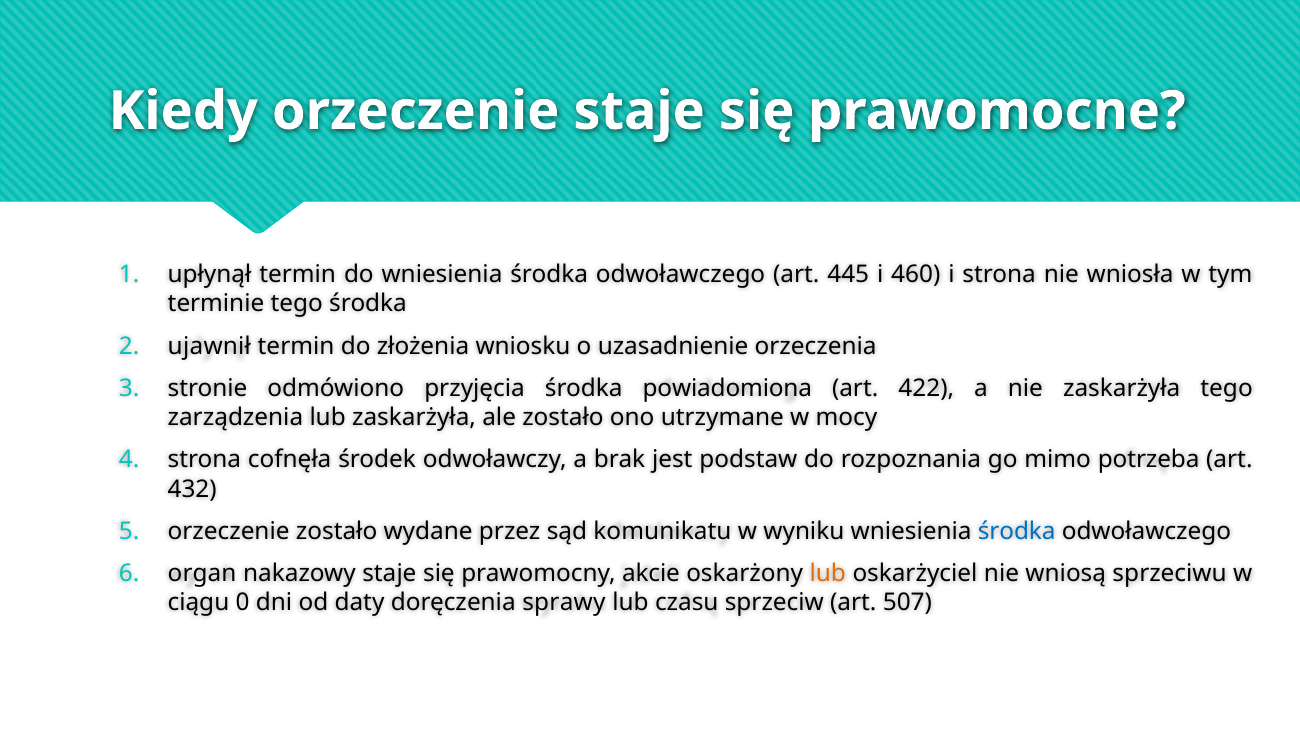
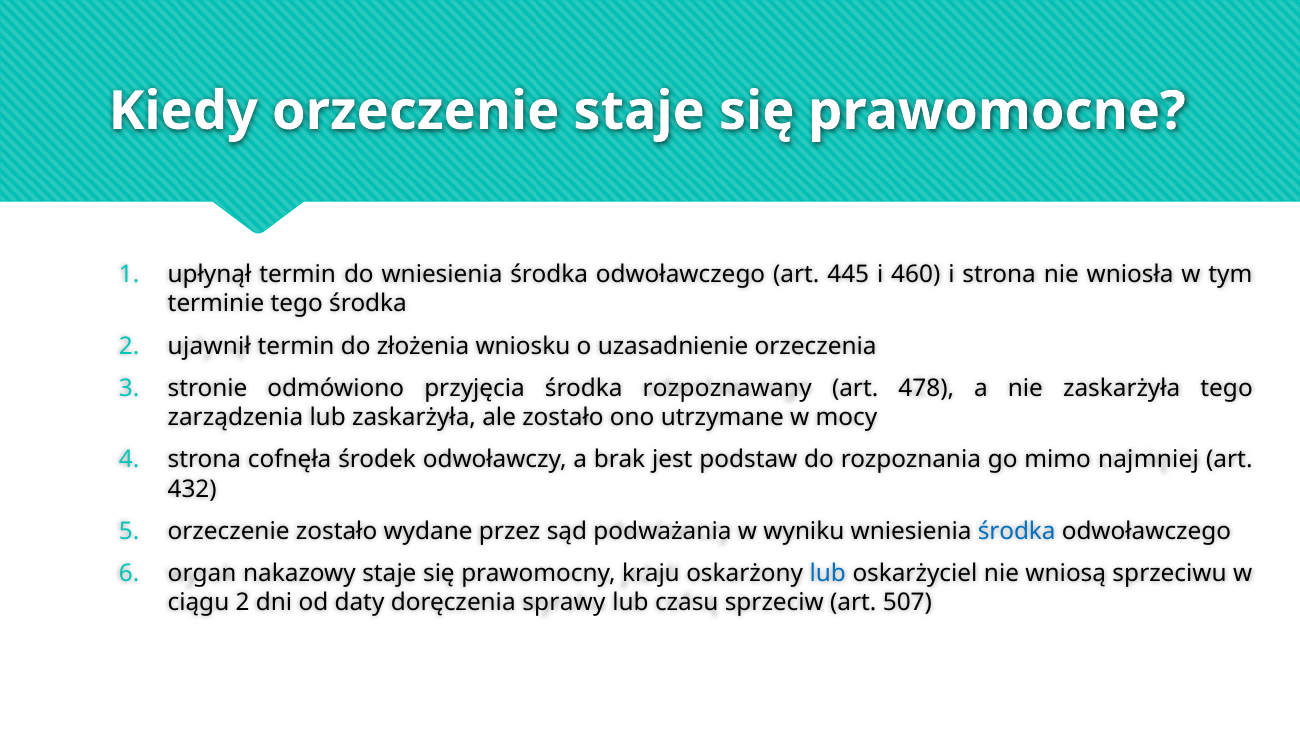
powiadomiona: powiadomiona -> rozpoznawany
422: 422 -> 478
potrzeba: potrzeba -> najmniej
komunikatu: komunikatu -> podważania
akcie: akcie -> kraju
lub at (828, 574) colour: orange -> blue
ciągu 0: 0 -> 2
